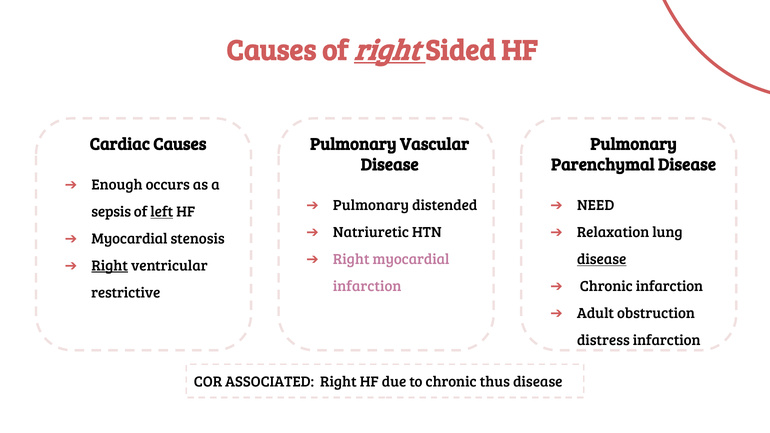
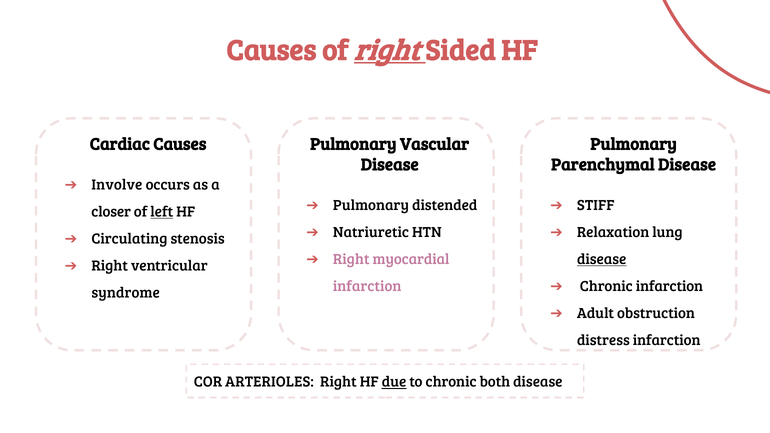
Enough: Enough -> Involve
NEED: NEED -> STIFF
sepsis: sepsis -> closer
Myocardial at (129, 239): Myocardial -> Circulating
Right at (110, 266) underline: present -> none
restrictive: restrictive -> syndrome
ASSOCIATED: ASSOCIATED -> ARTERIOLES
due underline: none -> present
thus: thus -> both
